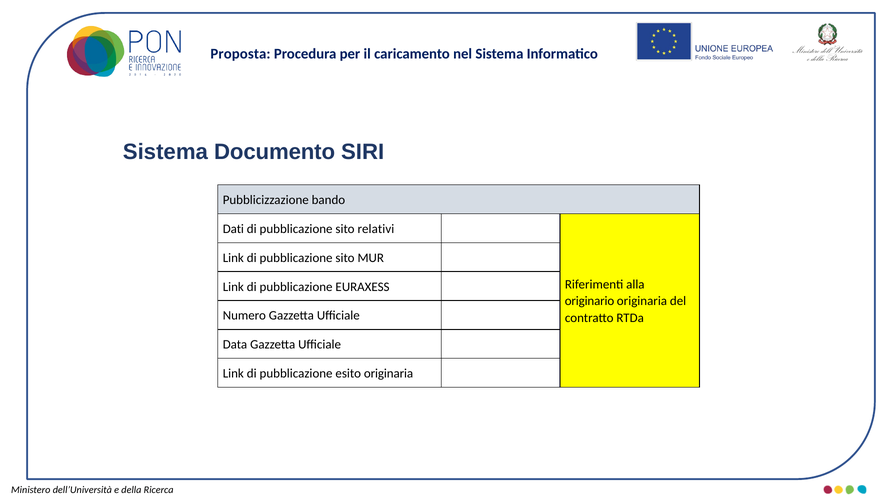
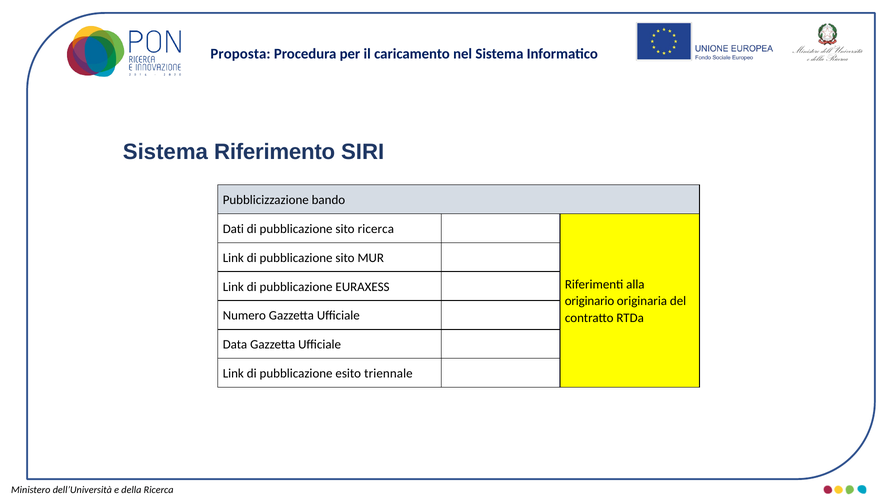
Documento: Documento -> Riferimento
sito relativi: relativi -> ricerca
esito originaria: originaria -> triennale
